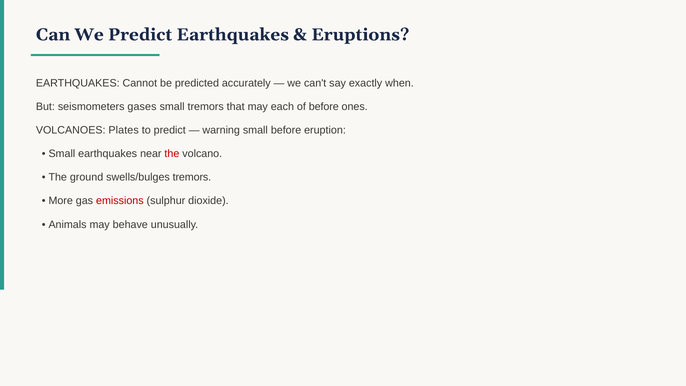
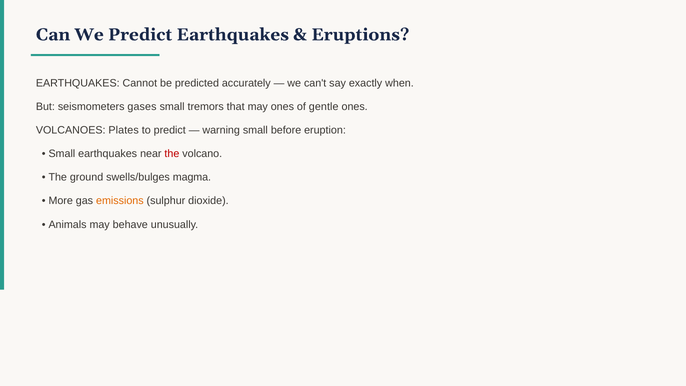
may each: each -> ones
of before: before -> gentle
swells/bulges tremors: tremors -> magma
emissions colour: red -> orange
